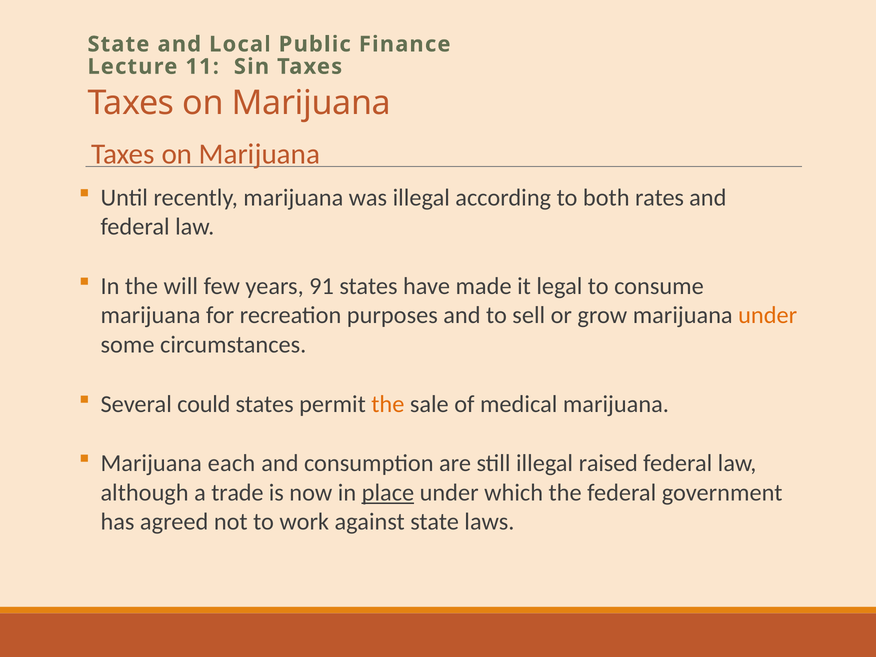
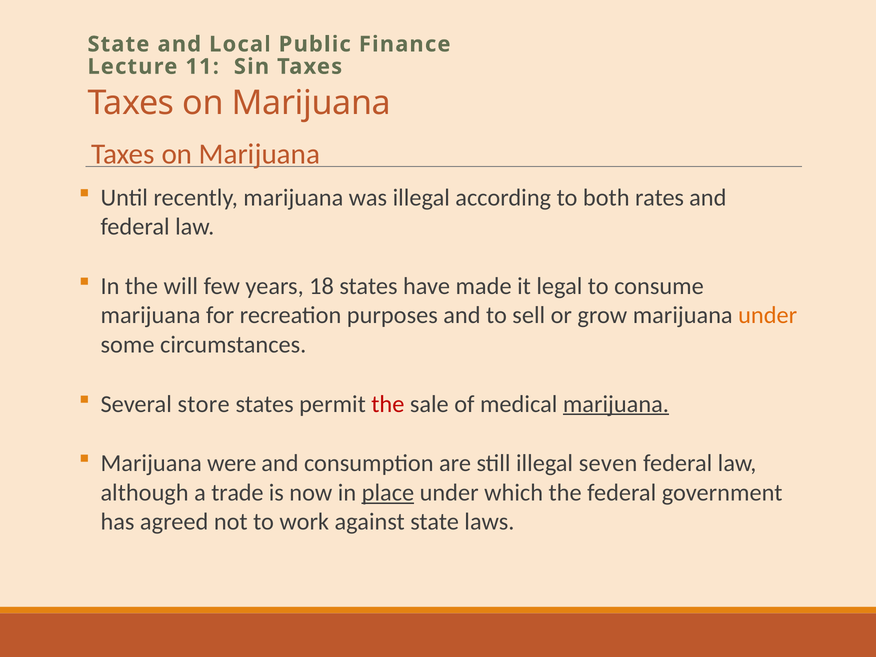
91: 91 -> 18
could: could -> store
the at (388, 404) colour: orange -> red
marijuana at (616, 404) underline: none -> present
each: each -> were
raised: raised -> seven
